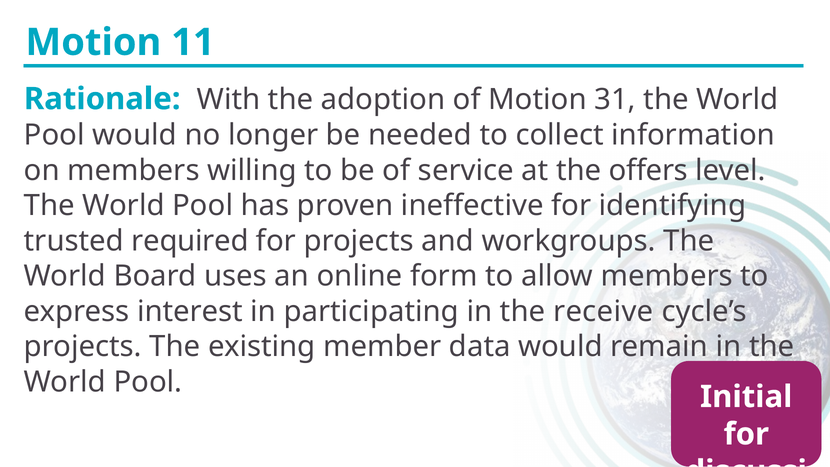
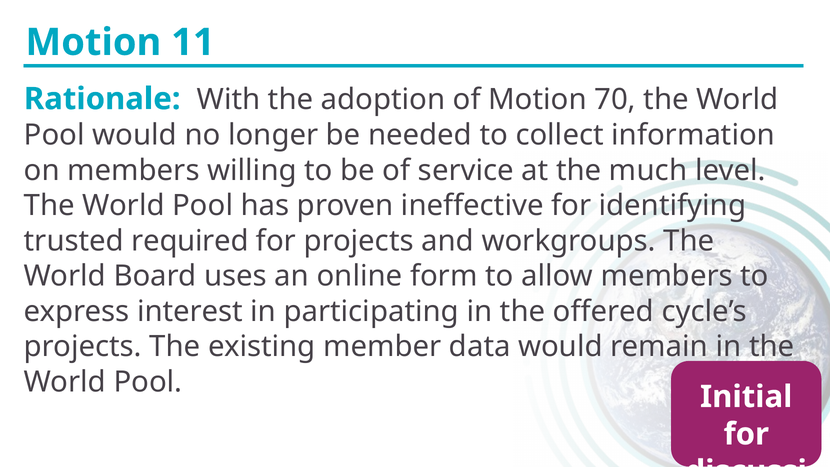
31: 31 -> 70
offers: offers -> much
receive: receive -> offered
